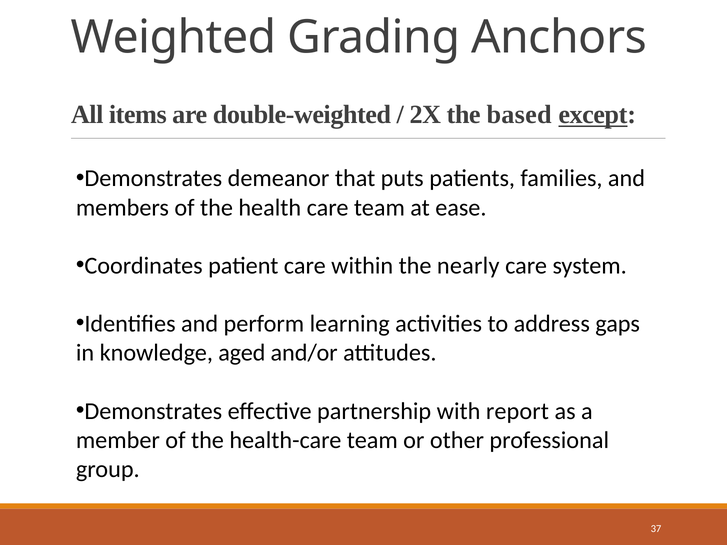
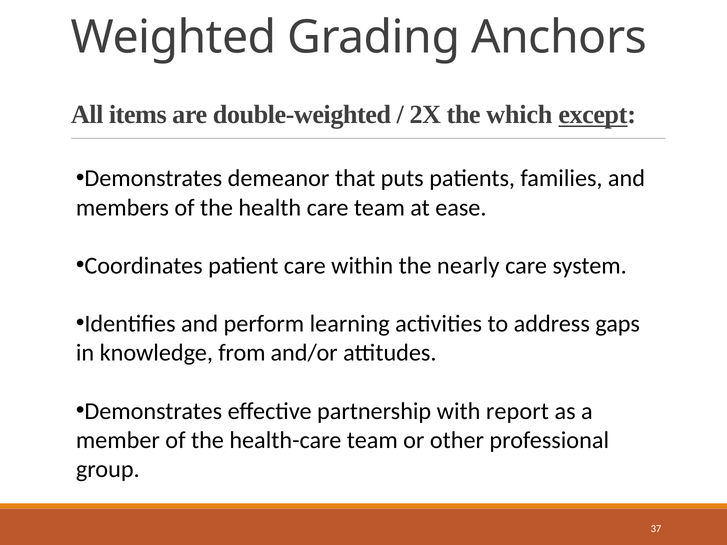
based: based -> which
aged: aged -> from
